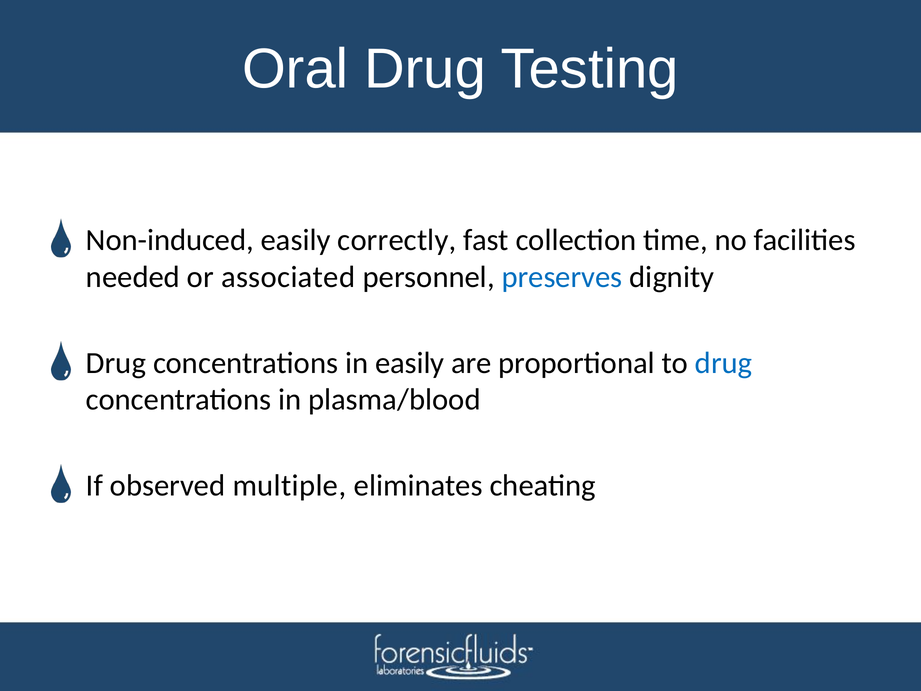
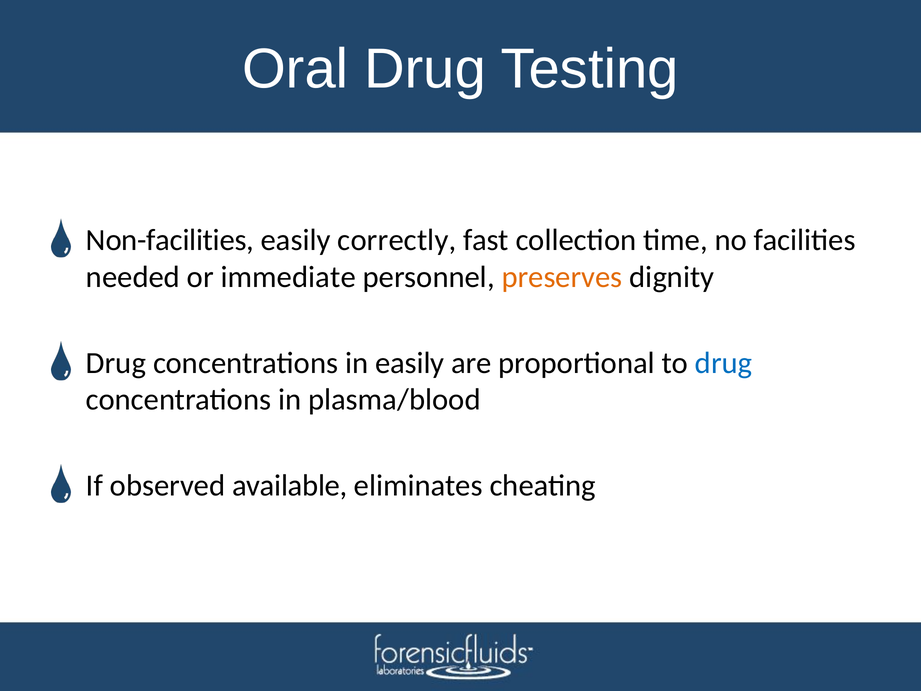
Non-induced: Non-induced -> Non-facilities
associated: associated -> immediate
preserves colour: blue -> orange
multiple: multiple -> available
